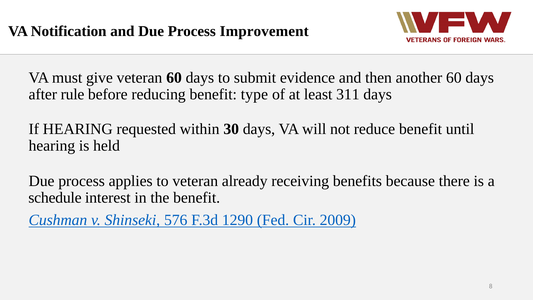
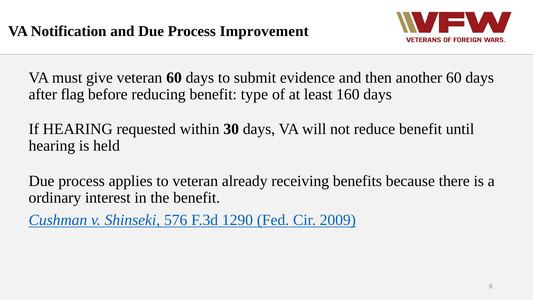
rule: rule -> flag
311: 311 -> 160
schedule: schedule -> ordinary
